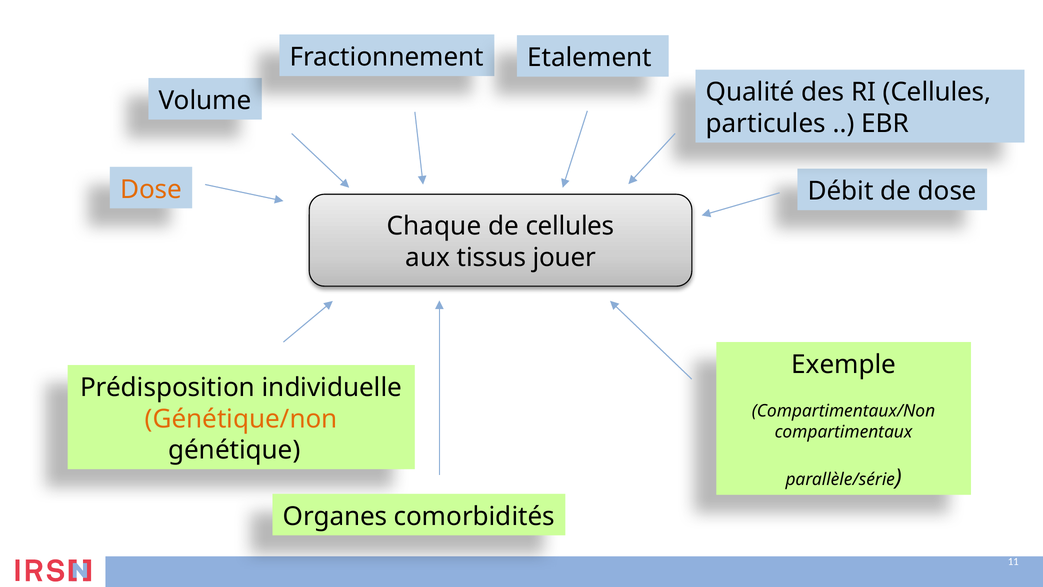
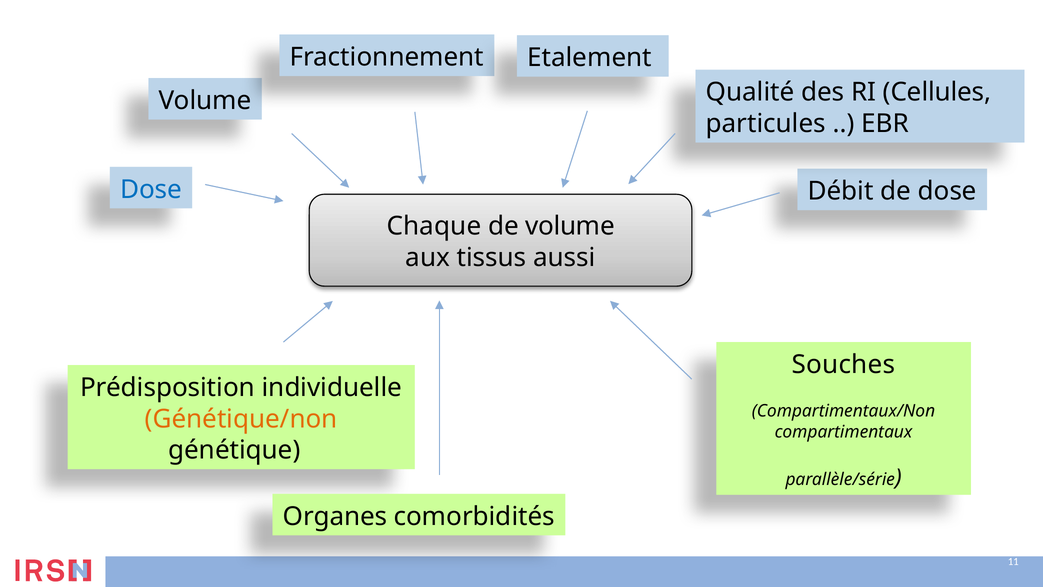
Dose at (151, 189) colour: orange -> blue
de cellules: cellules -> volume
jouer: jouer -> aussi
Exemple: Exemple -> Souches
